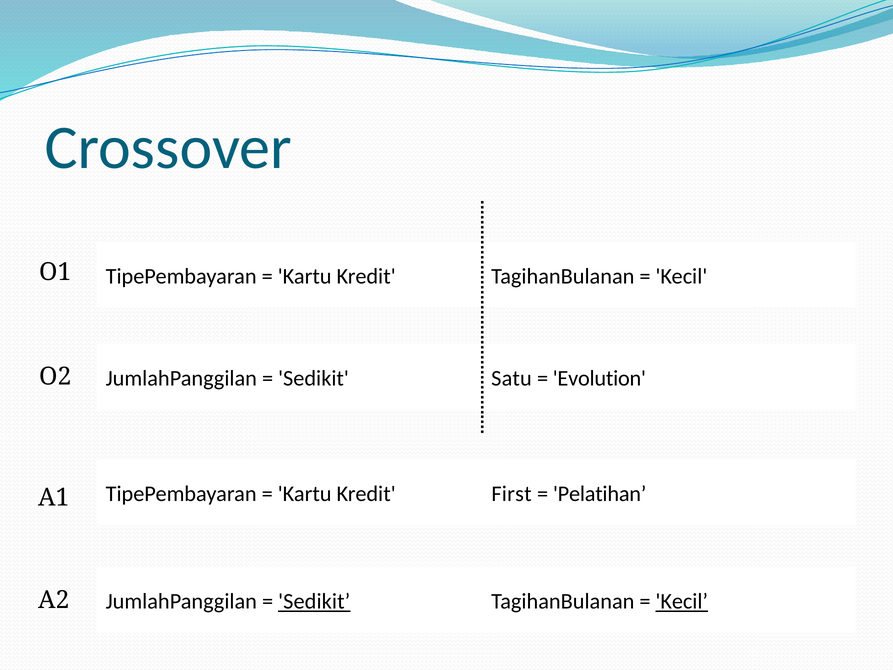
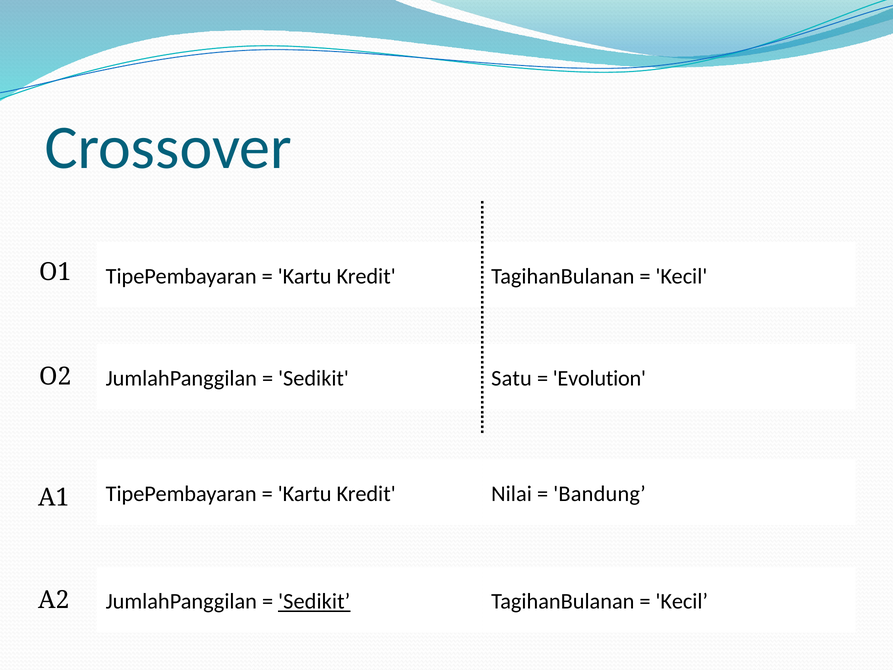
First: First -> Nilai
Pelatihan: Pelatihan -> Bandung
Kecil at (682, 601) underline: present -> none
